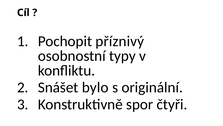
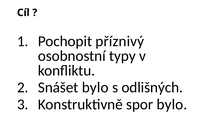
originální: originální -> odlišných
spor čtyři: čtyři -> bylo
